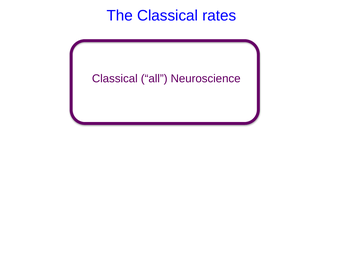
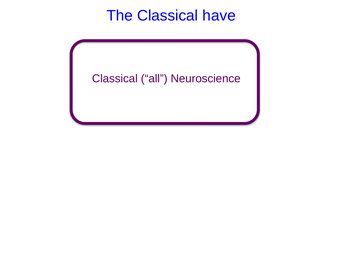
rates: rates -> have
